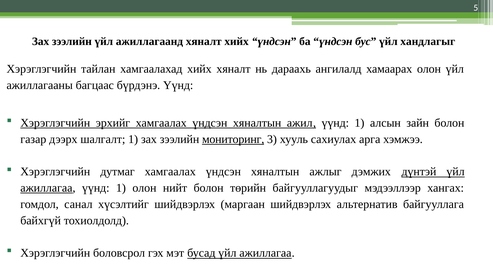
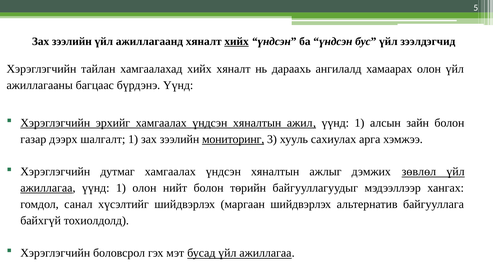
хийх at (237, 41) underline: none -> present
хандлагыг: хандлагыг -> зээлдэгчид
дүнтэй: дүнтэй -> зөвлөл
